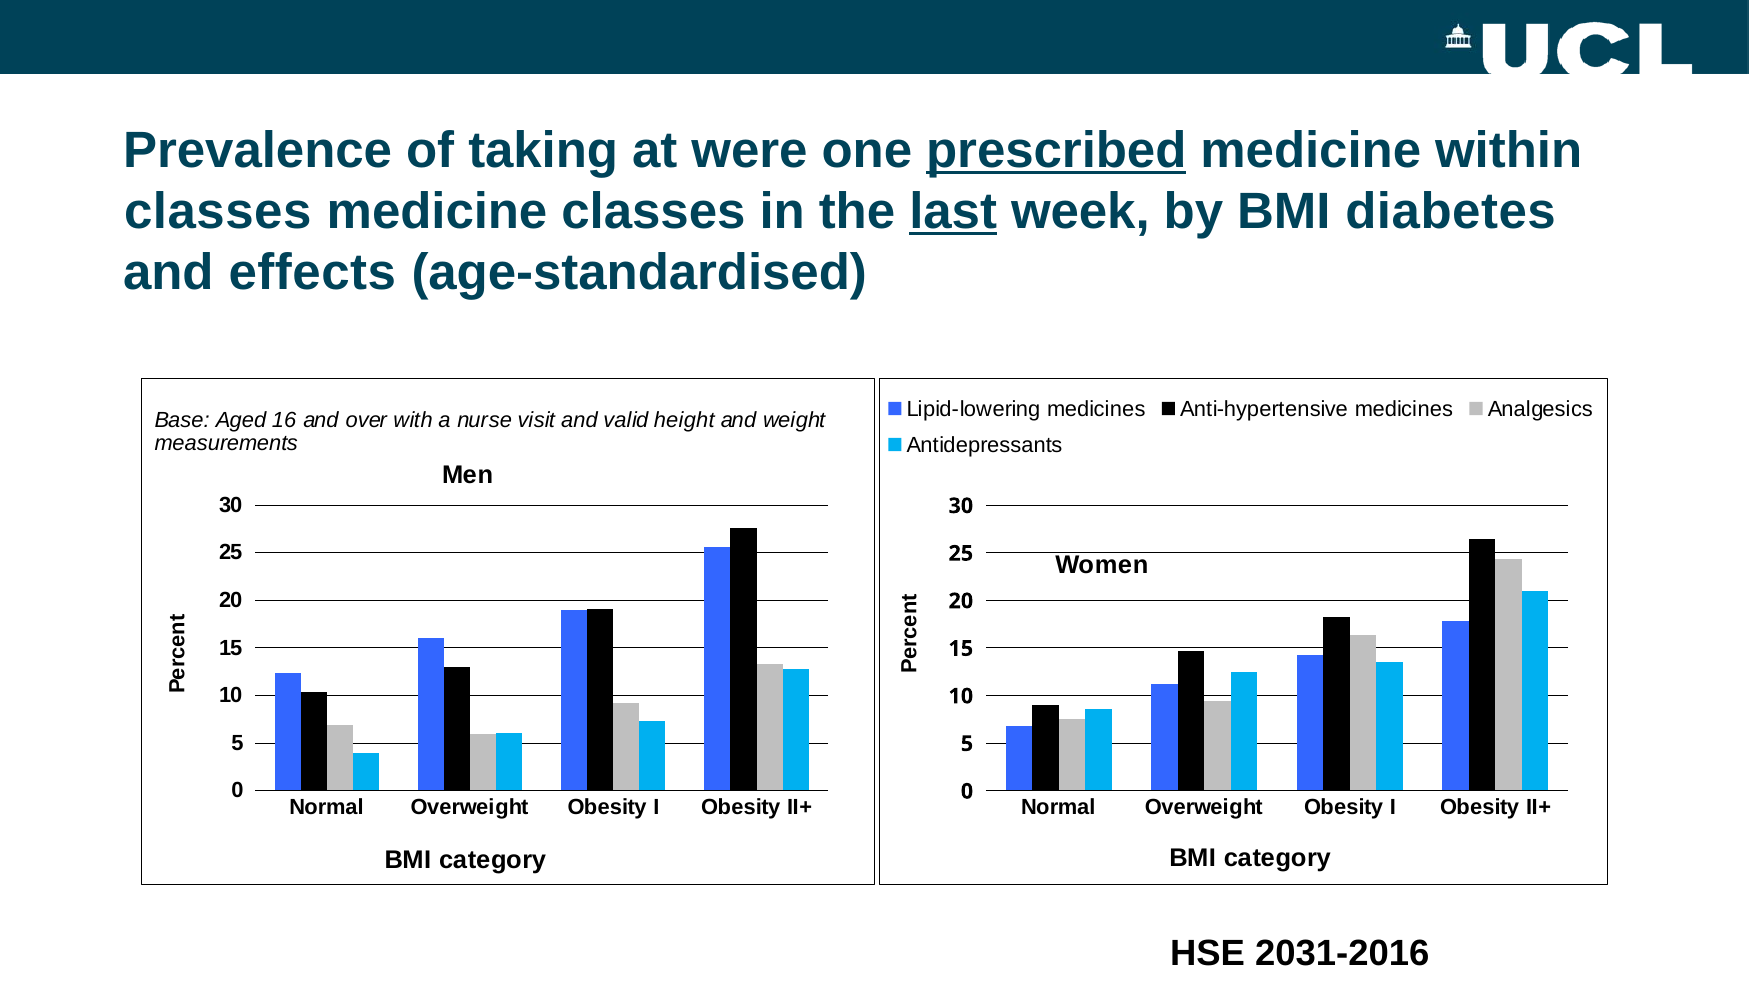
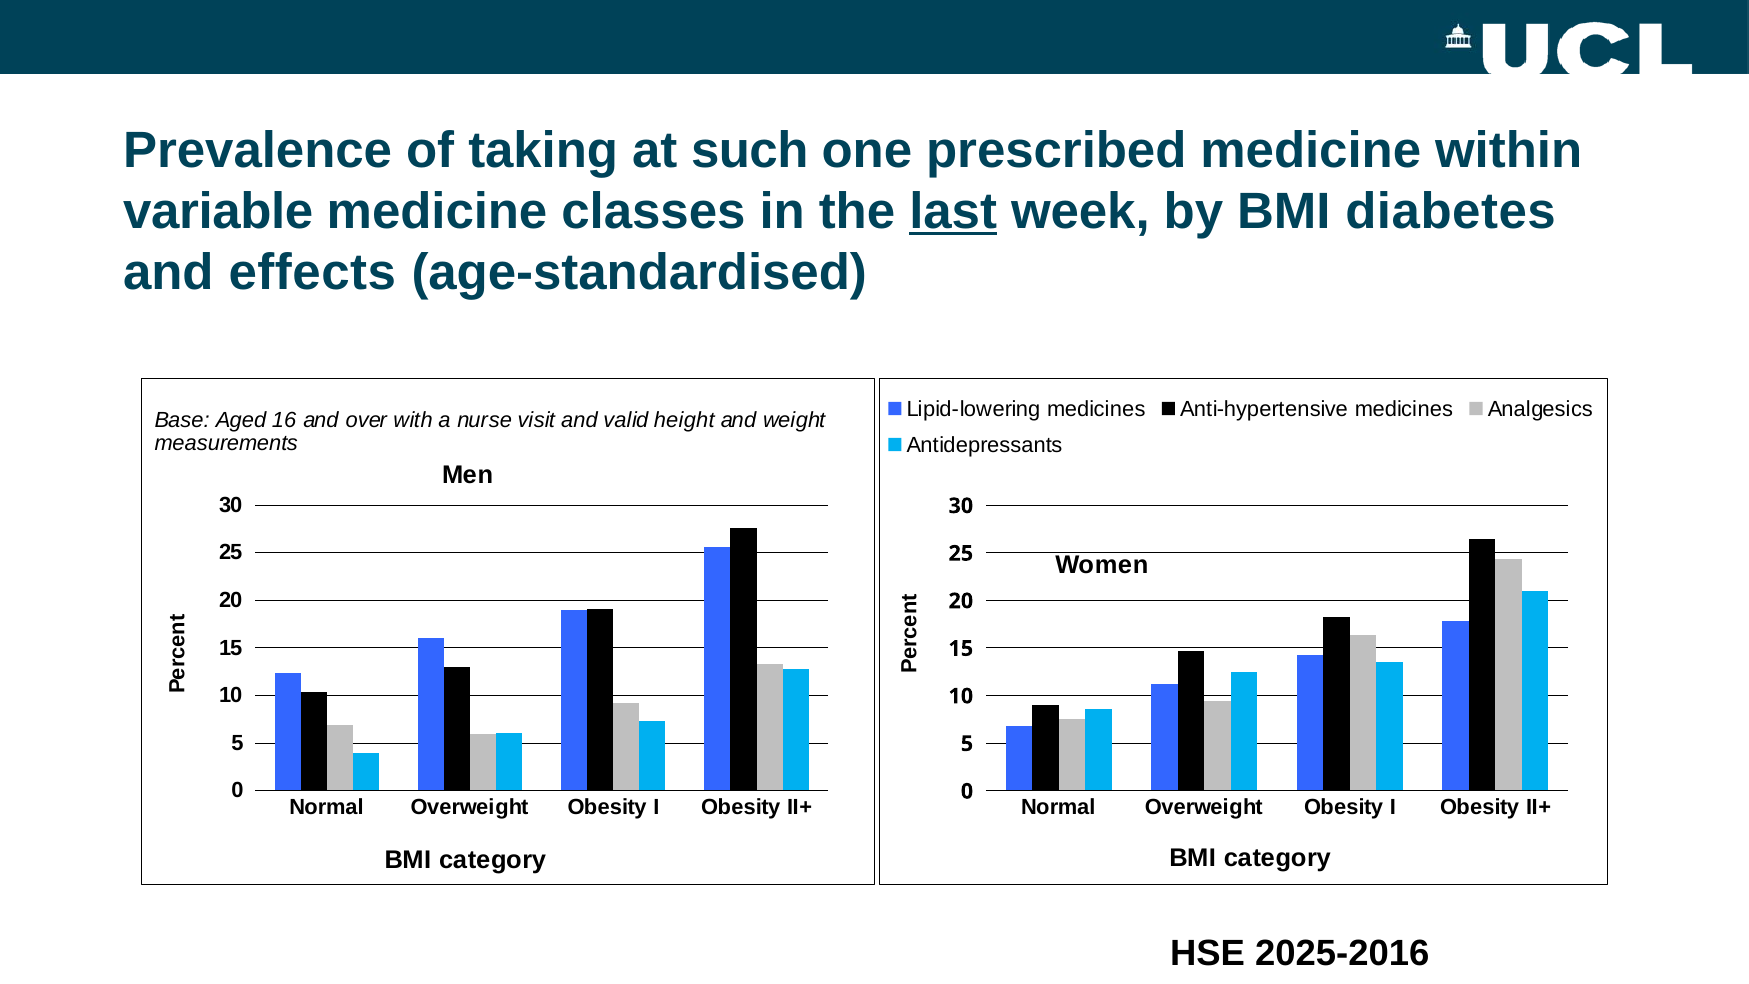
were: were -> such
prescribed underline: present -> none
classes at (218, 212): classes -> variable
2031-2016: 2031-2016 -> 2025-2016
